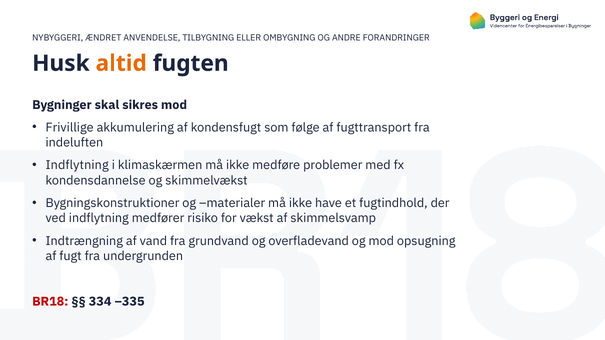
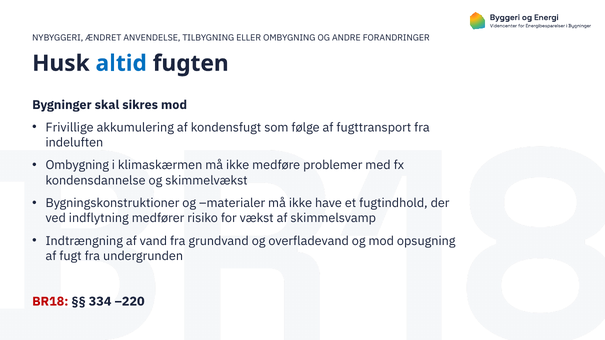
altid colour: orange -> blue
Indflytning at (77, 165): Indflytning -> Ombygning
–335: –335 -> –220
